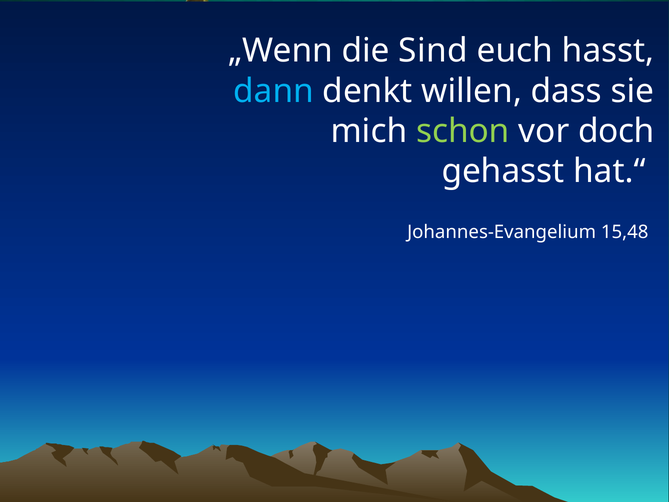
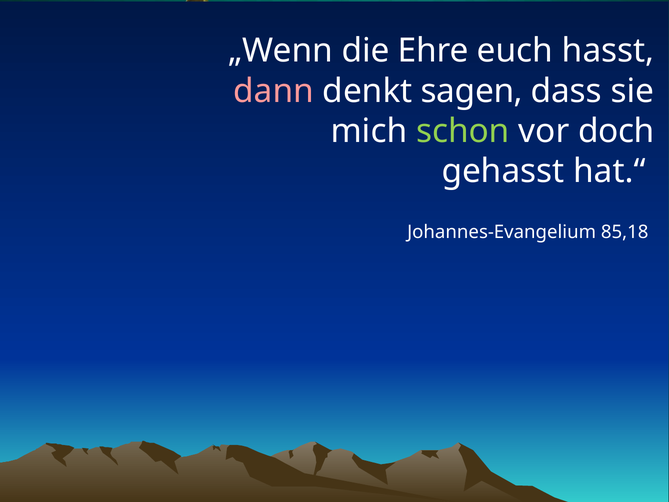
Sind: Sind -> Ehre
dann colour: light blue -> pink
willen: willen -> sagen
15,48: 15,48 -> 85,18
